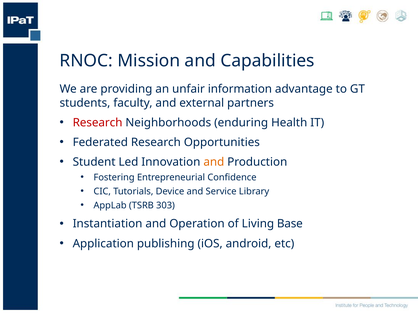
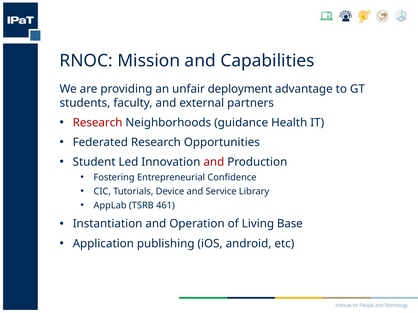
information: information -> deployment
enduring: enduring -> guidance
and at (214, 162) colour: orange -> red
303: 303 -> 461
